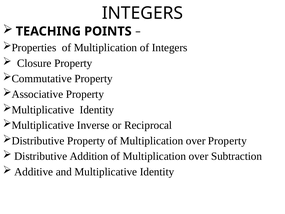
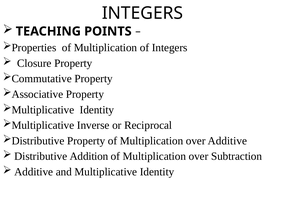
over Property: Property -> Additive
